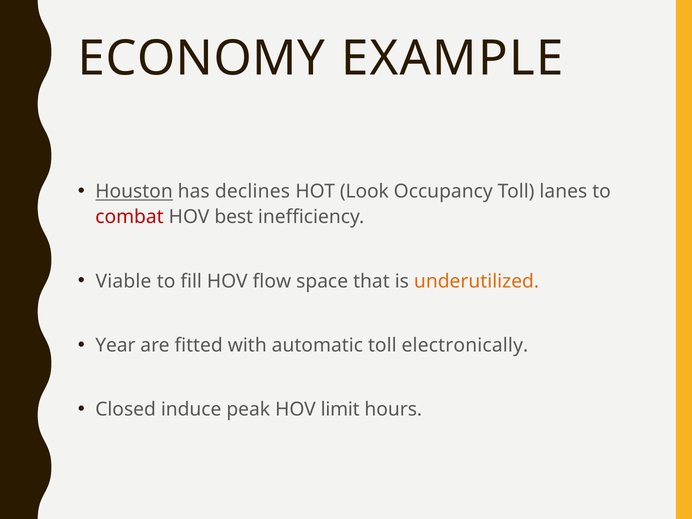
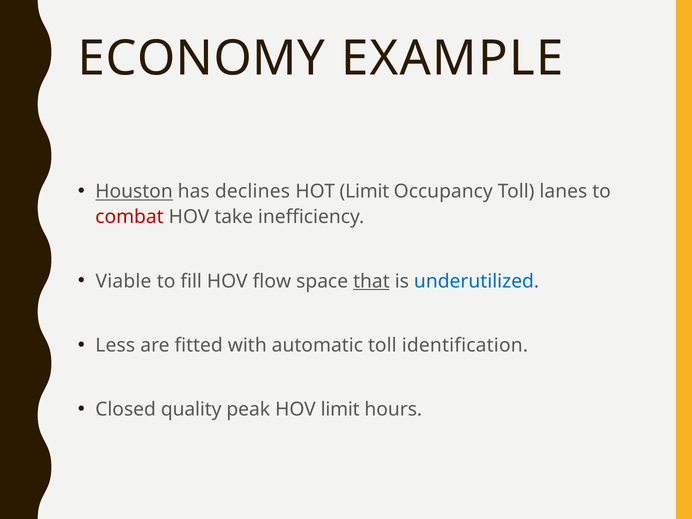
HOT Look: Look -> Limit
best: best -> take
that underline: none -> present
underutilized colour: orange -> blue
Year: Year -> Less
electronically: electronically -> identification
induce: induce -> quality
